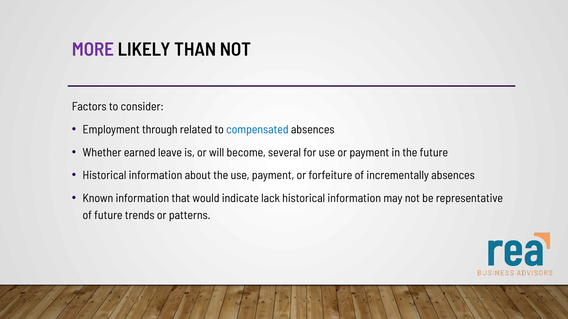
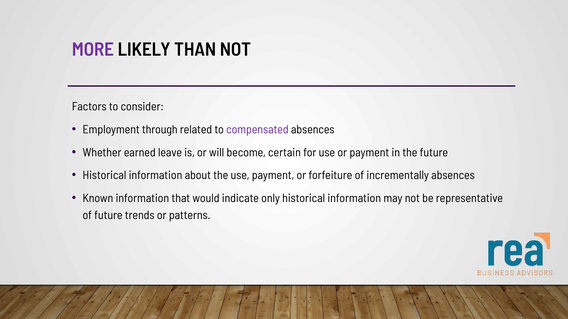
compensated colour: blue -> purple
several: several -> certain
lack: lack -> only
